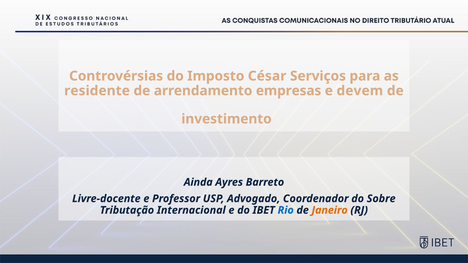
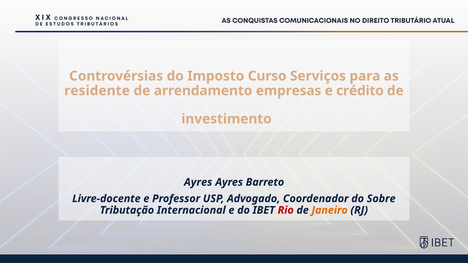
César: César -> Curso
devem: devem -> crédito
Ainda at (198, 182): Ainda -> Ayres
Rio colour: blue -> red
